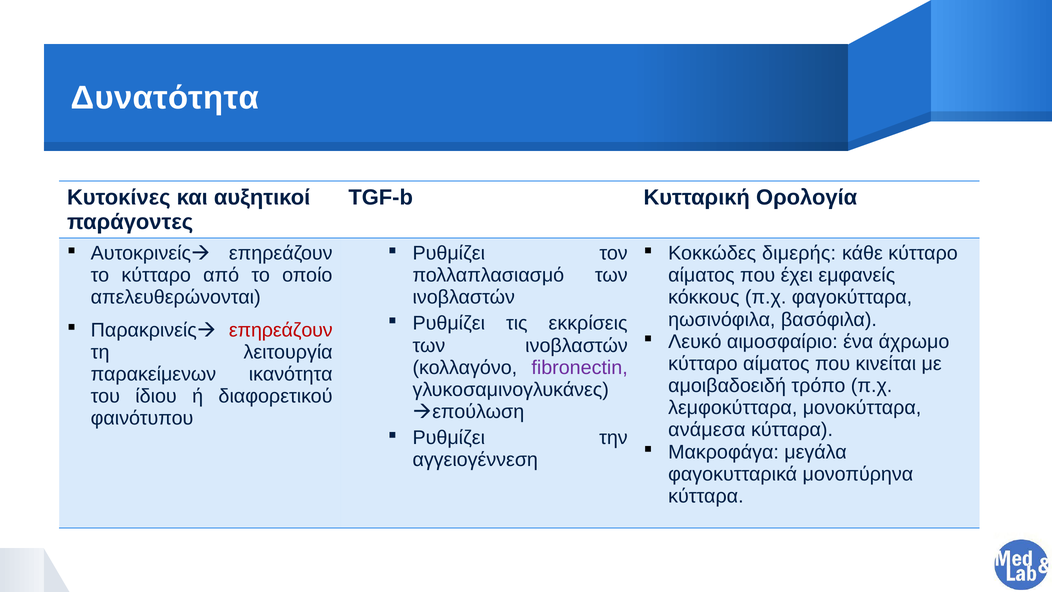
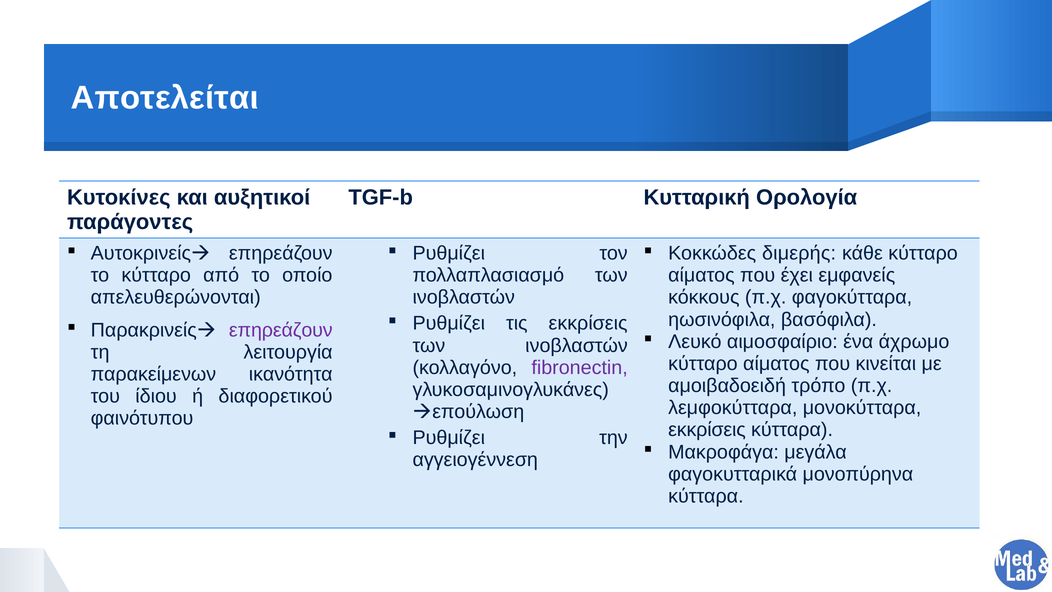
Δυνατότητα: Δυνατότητα -> Αποτελείται
επηρεάζουν at (281, 330) colour: red -> purple
ανάμεσα at (707, 430): ανάμεσα -> εκκρίσεις
